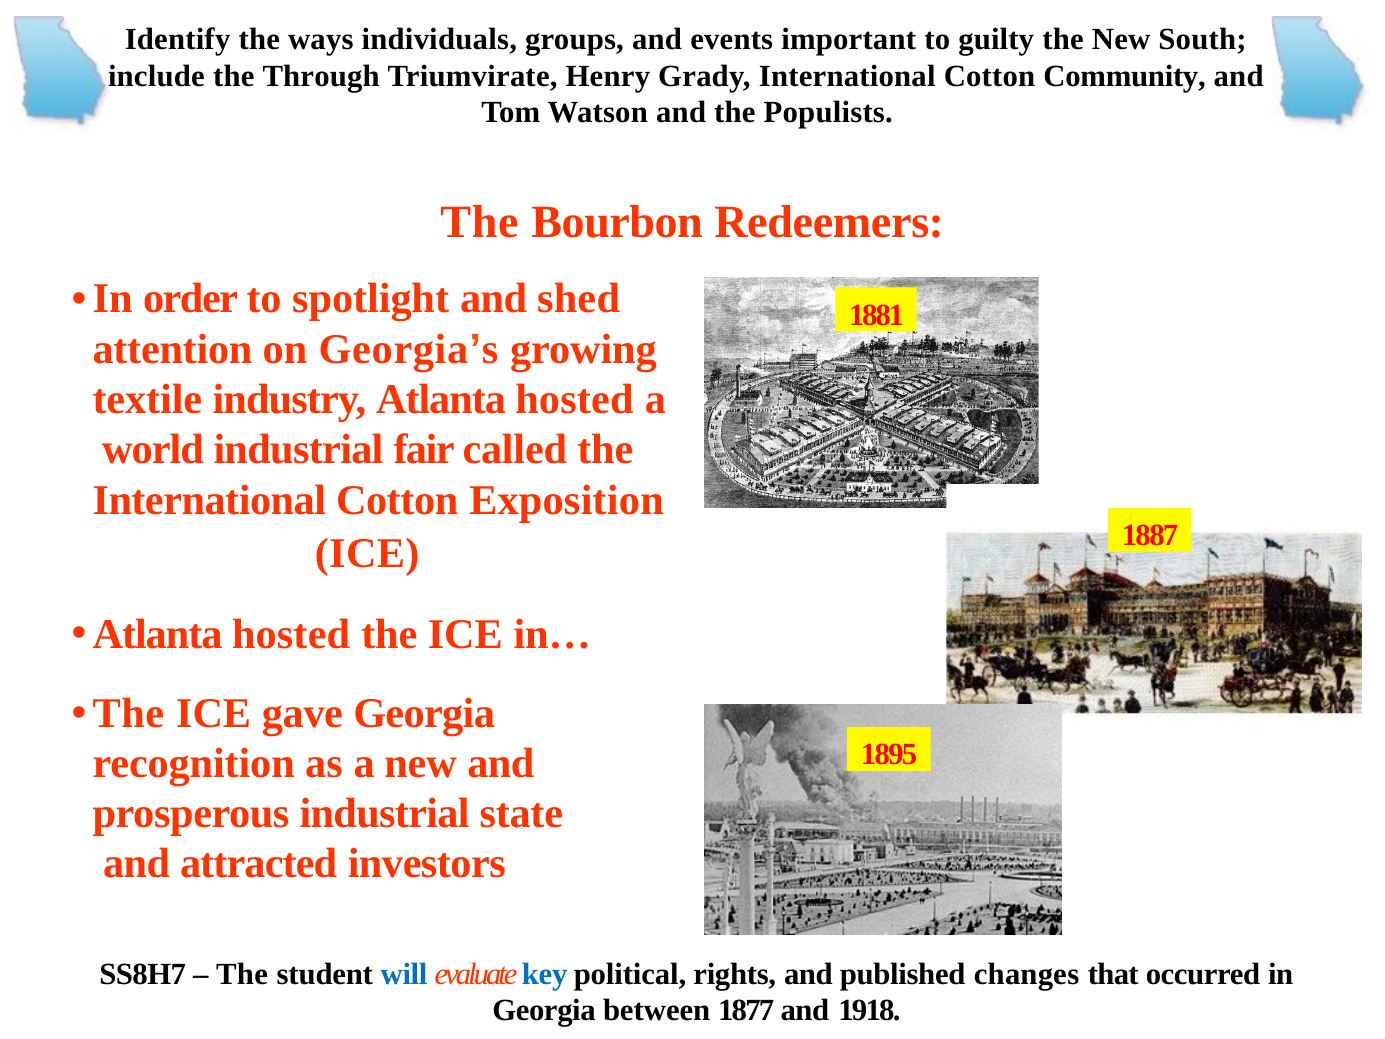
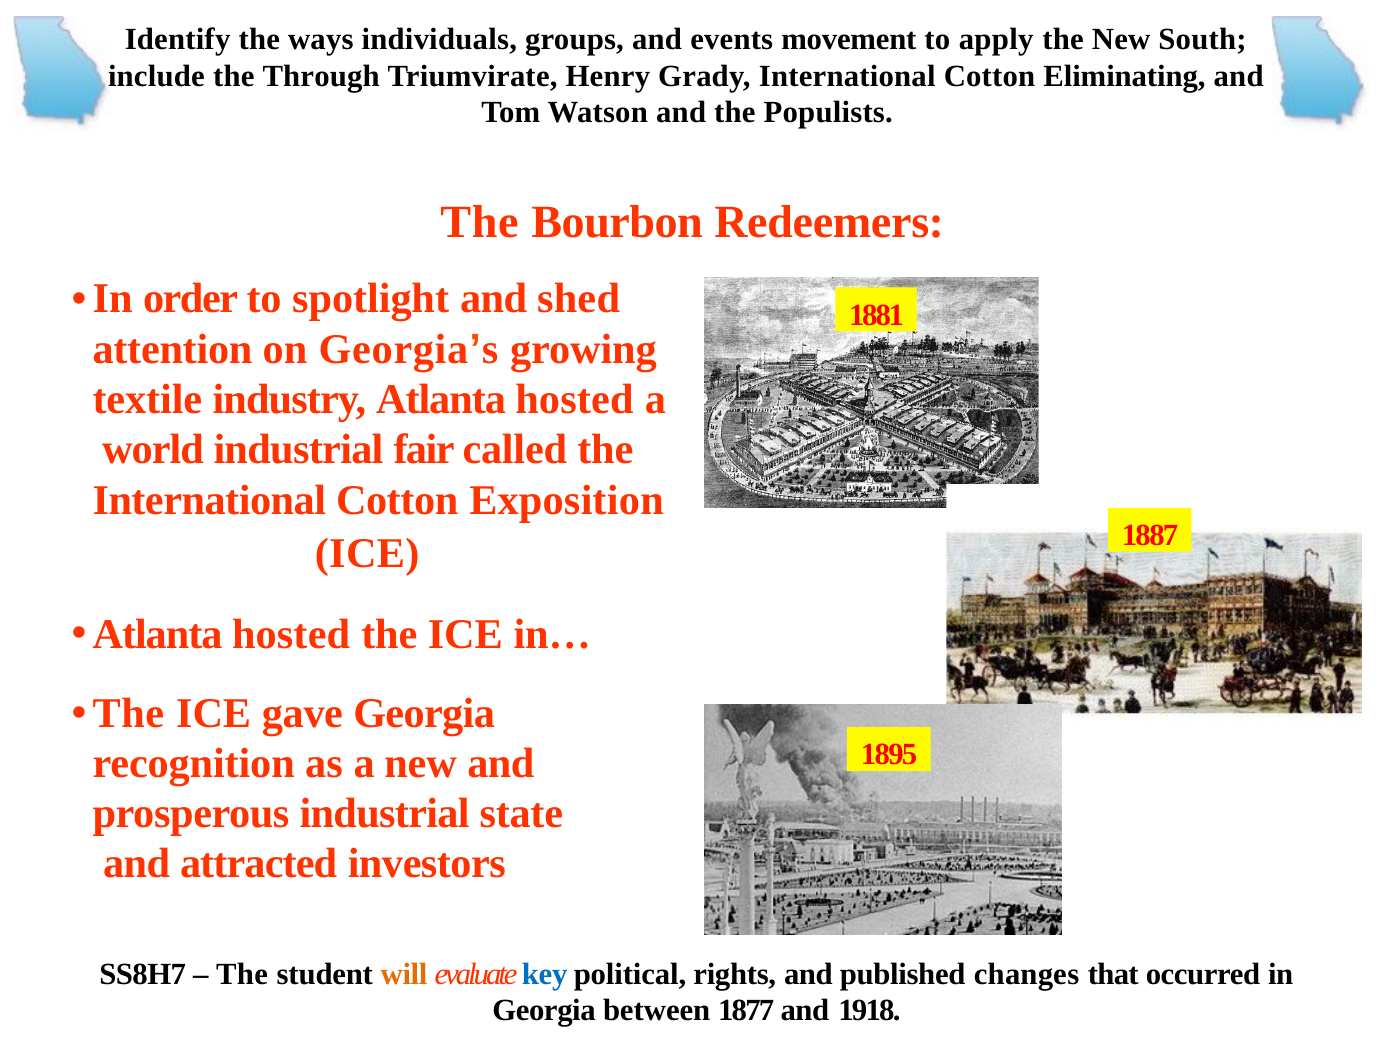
important: important -> movement
guilty: guilty -> apply
Community: Community -> Eliminating
will colour: blue -> orange
